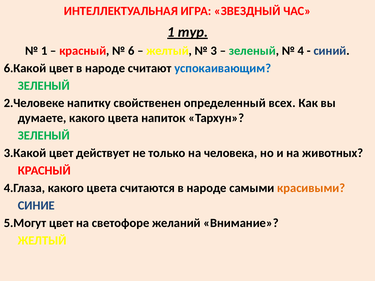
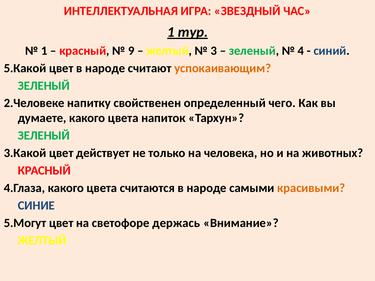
6: 6 -> 9
6.Какой: 6.Какой -> 5.Какой
успокаивающим colour: blue -> orange
всех: всех -> чего
желаний: желаний -> держась
